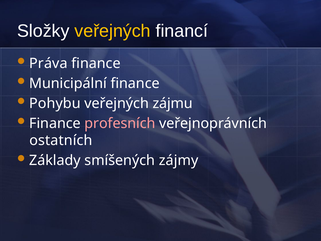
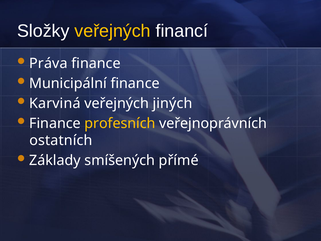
Pohybu: Pohybu -> Karviná
zájmu: zájmu -> jiných
profesních colour: pink -> yellow
zájmy: zájmy -> přímé
